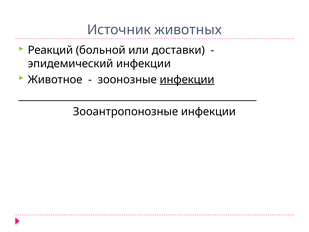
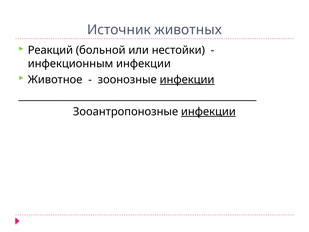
доставки: доставки -> нестойки
эпидемический: эпидемический -> инфекционным
инфекции at (208, 111) underline: none -> present
